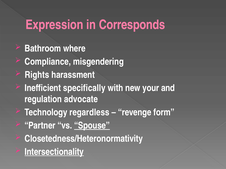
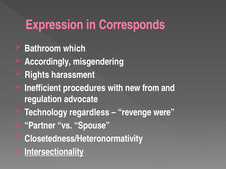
where: where -> which
Compliance: Compliance -> Accordingly
specifically: specifically -> procedures
your: your -> from
form: form -> were
Spouse underline: present -> none
